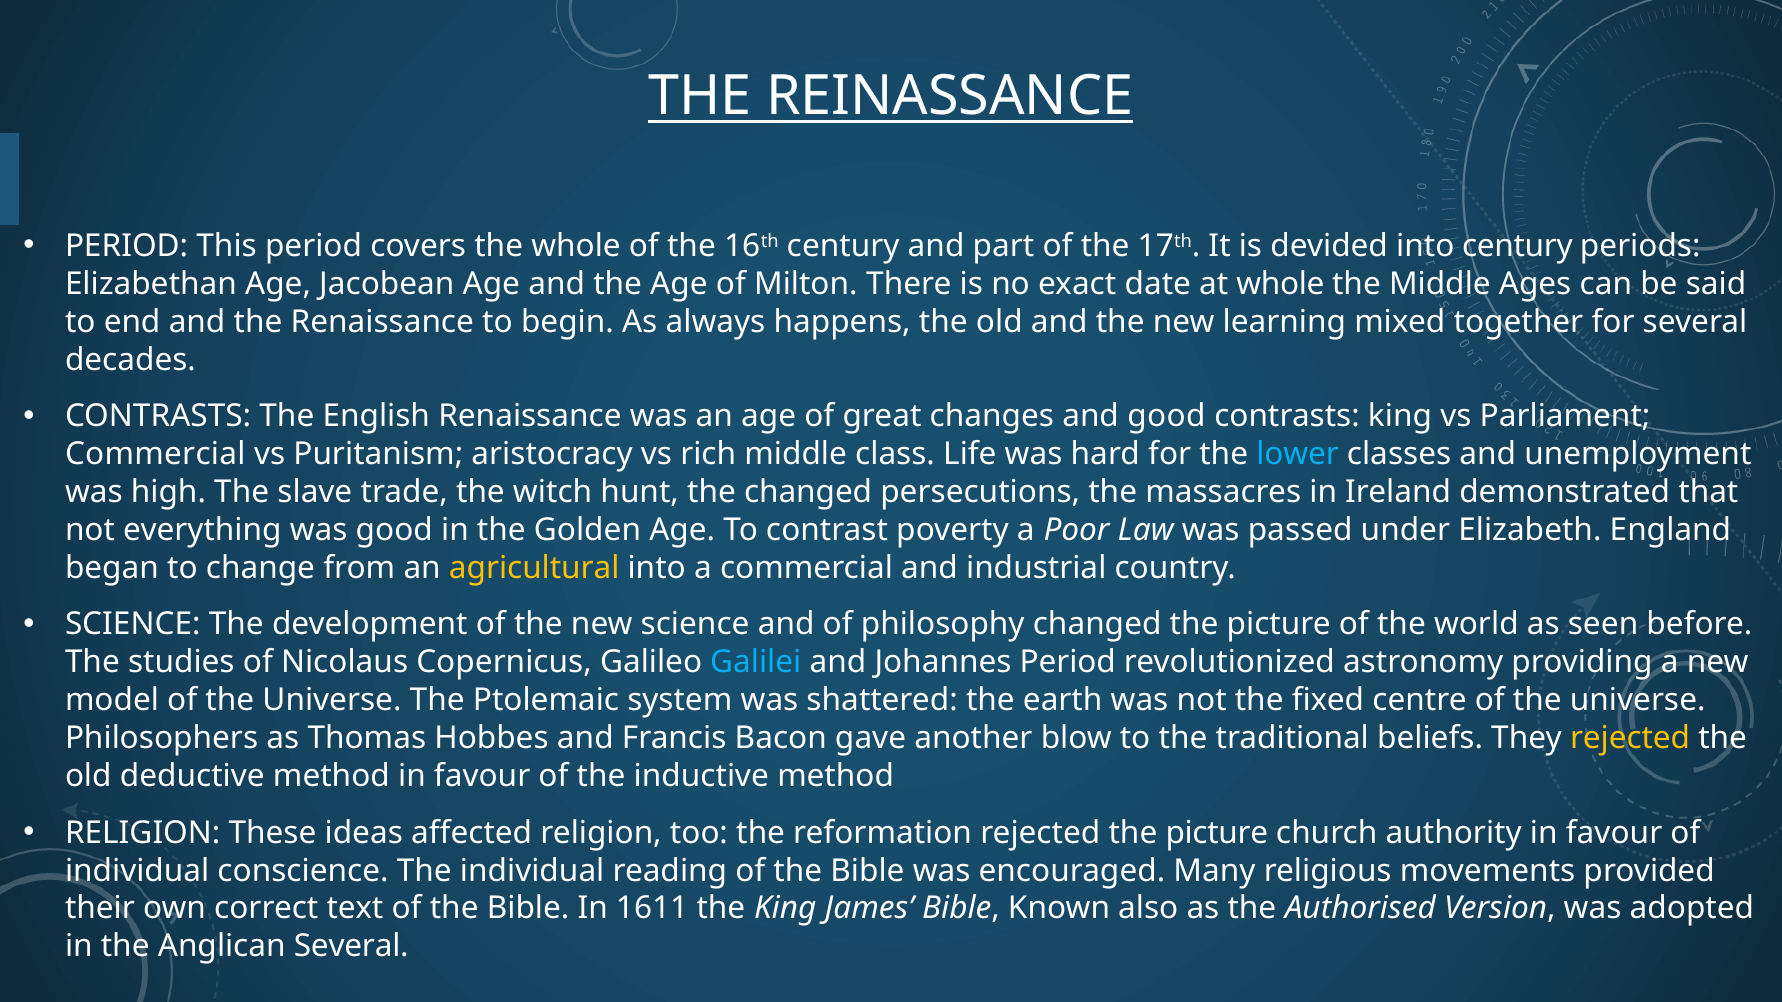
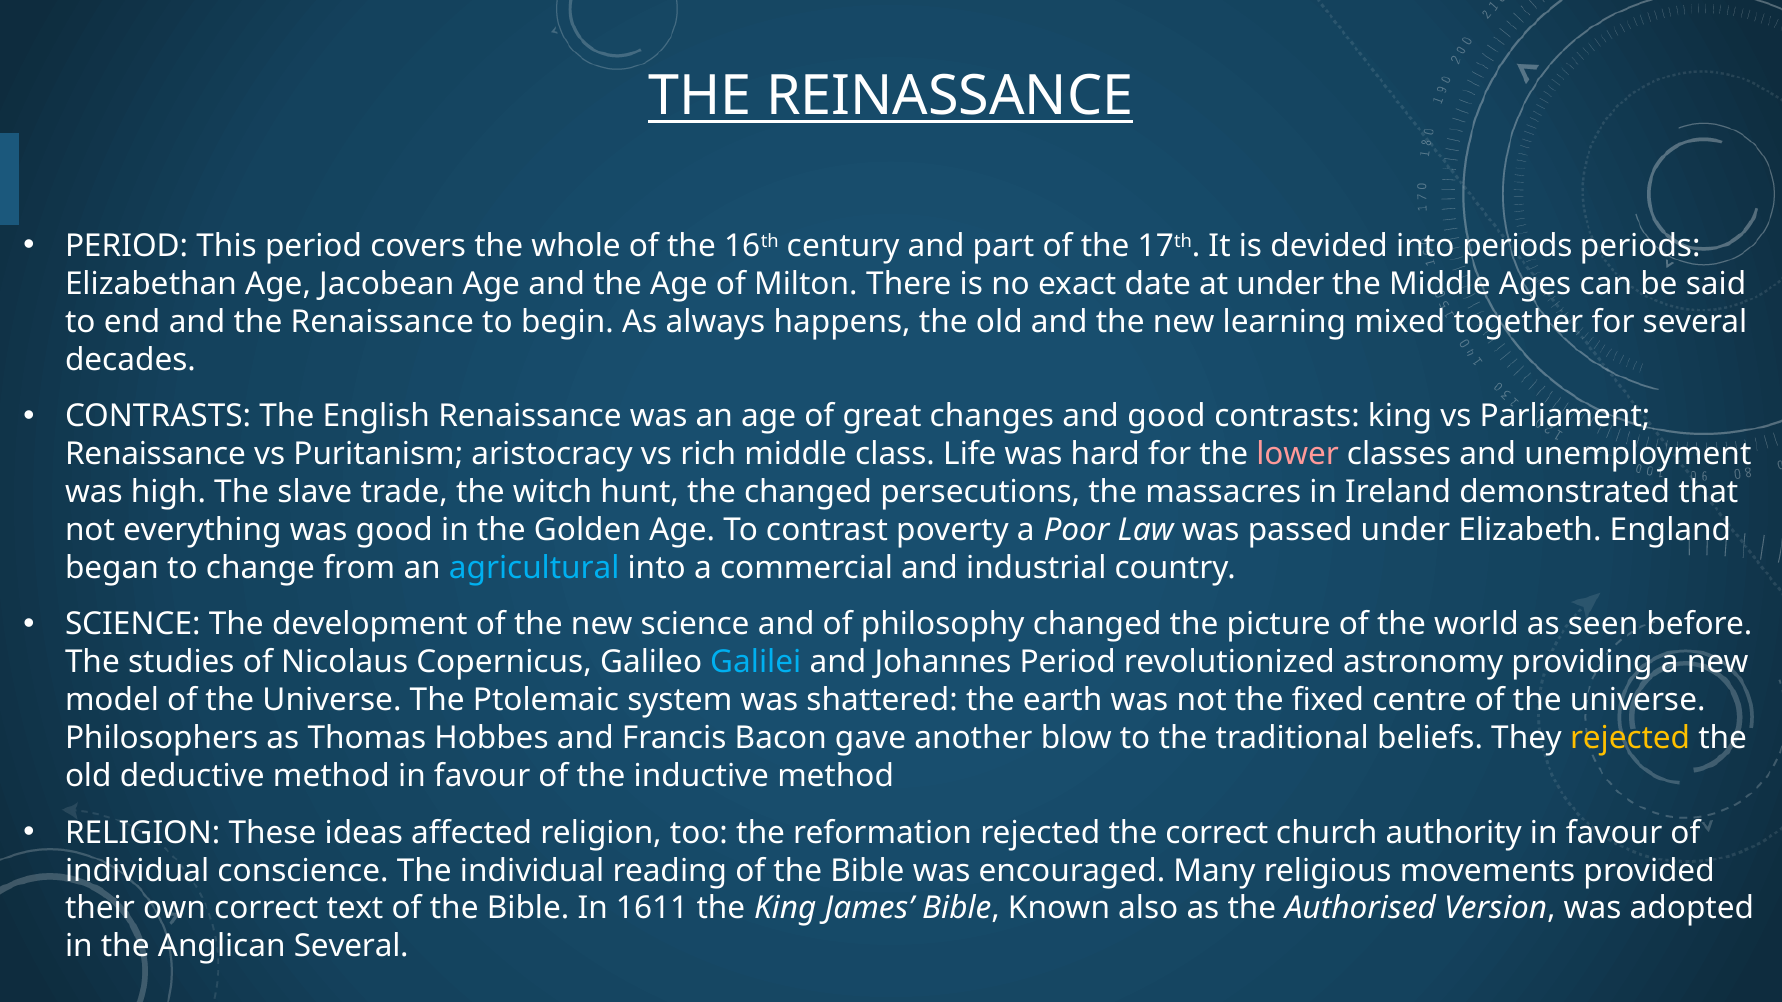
into century: century -> periods
at whole: whole -> under
Commercial at (155, 454): Commercial -> Renaissance
lower colour: light blue -> pink
agricultural colour: yellow -> light blue
rejected the picture: picture -> correct
